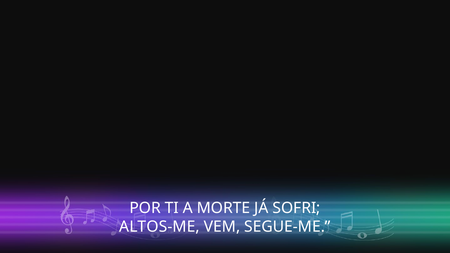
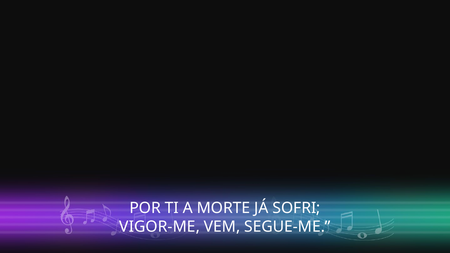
ALTOS-ME: ALTOS-ME -> VIGOR-ME
